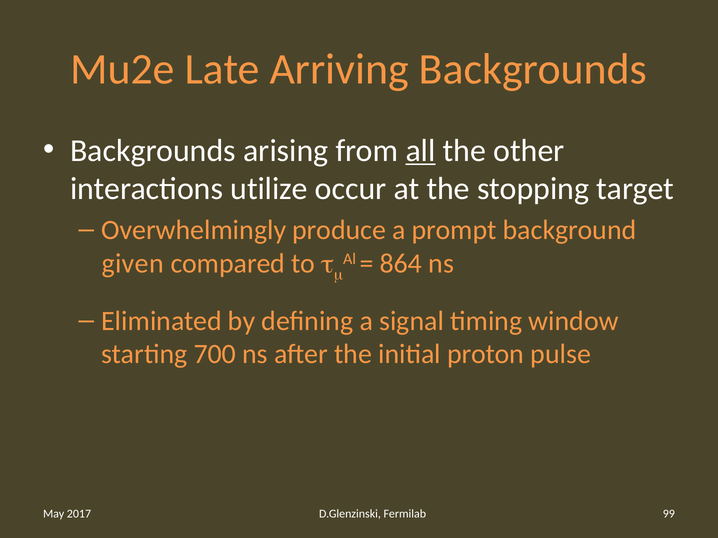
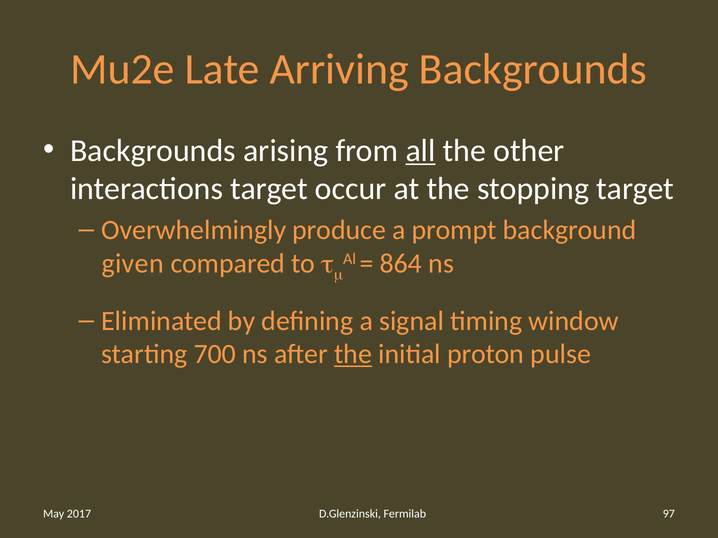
interactions utilize: utilize -> target
the at (353, 355) underline: none -> present
99: 99 -> 97
